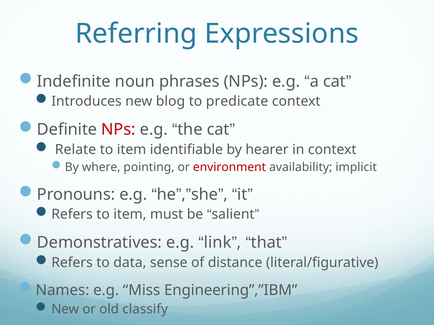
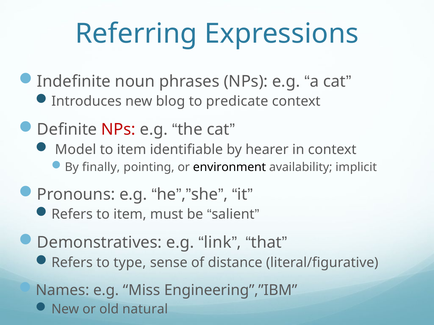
Relate: Relate -> Model
where: where -> finally
environment colour: red -> black
data: data -> type
classify: classify -> natural
